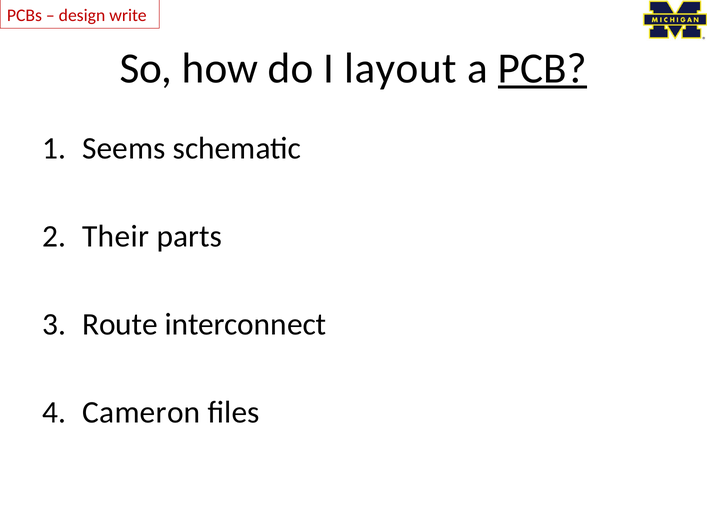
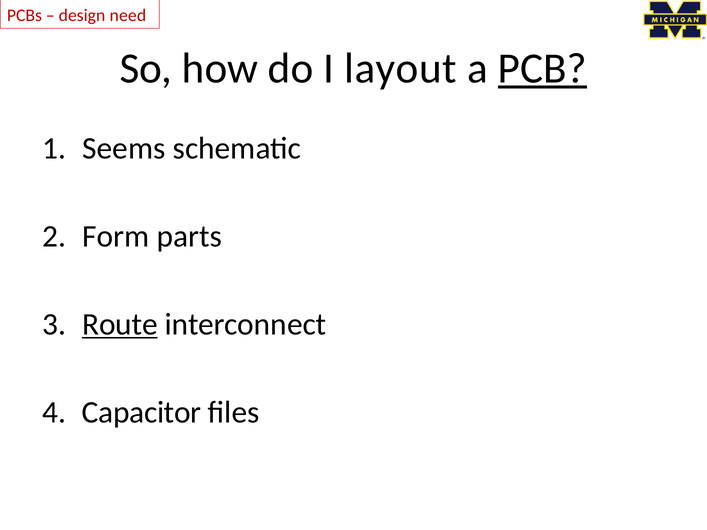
write: write -> need
Their: Their -> Form
Route underline: none -> present
Cameron: Cameron -> Capacitor
